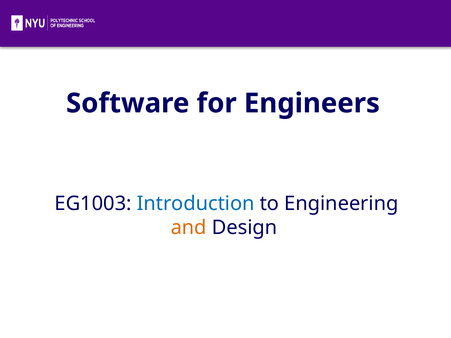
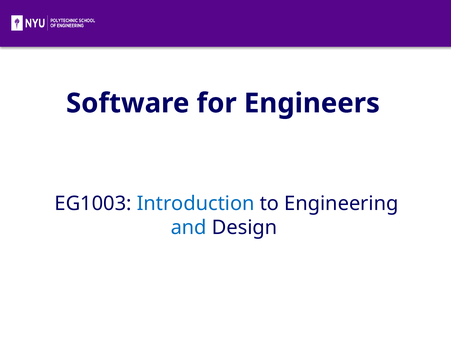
and colour: orange -> blue
